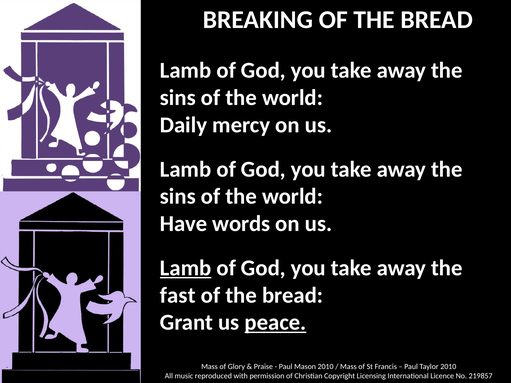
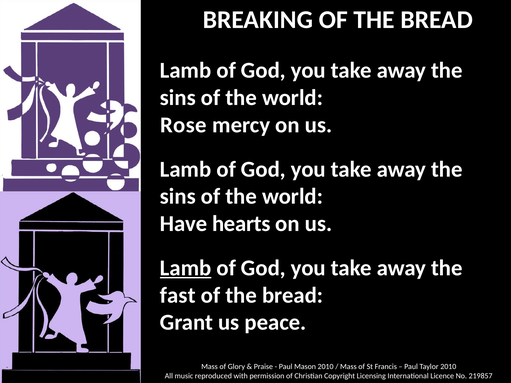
Daily: Daily -> Rose
words: words -> hearts
peace underline: present -> none
